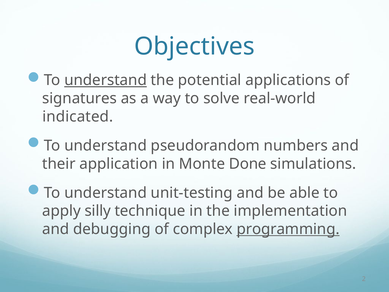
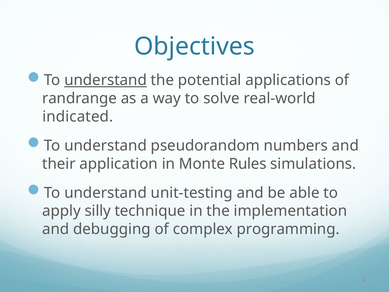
signatures: signatures -> randrange
Done: Done -> Rules
programming underline: present -> none
